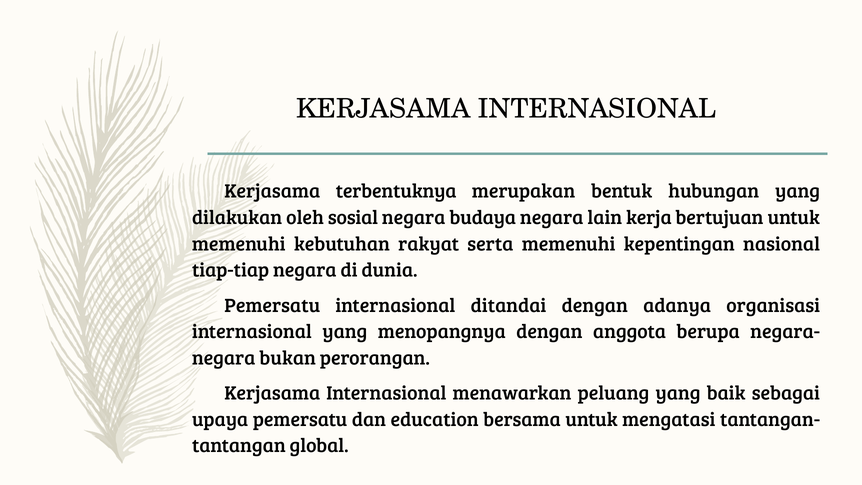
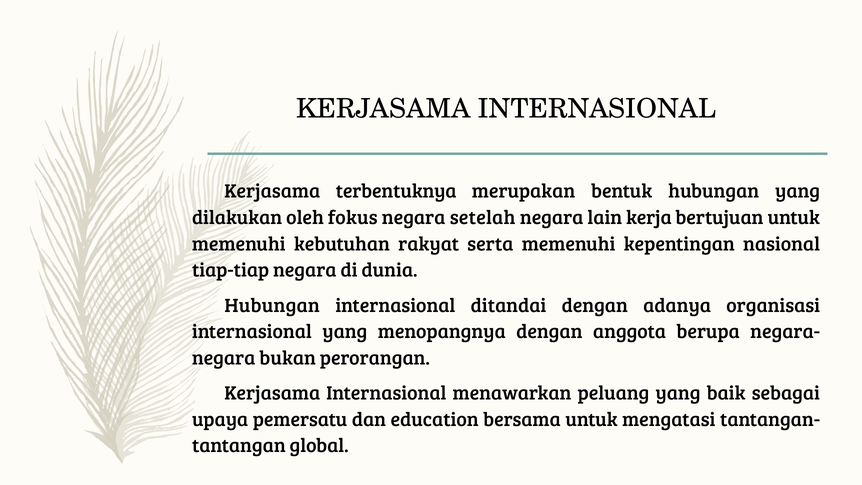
sosial: sosial -> fokus
budaya: budaya -> setelah
Pemersatu at (272, 305): Pemersatu -> Hubungan
